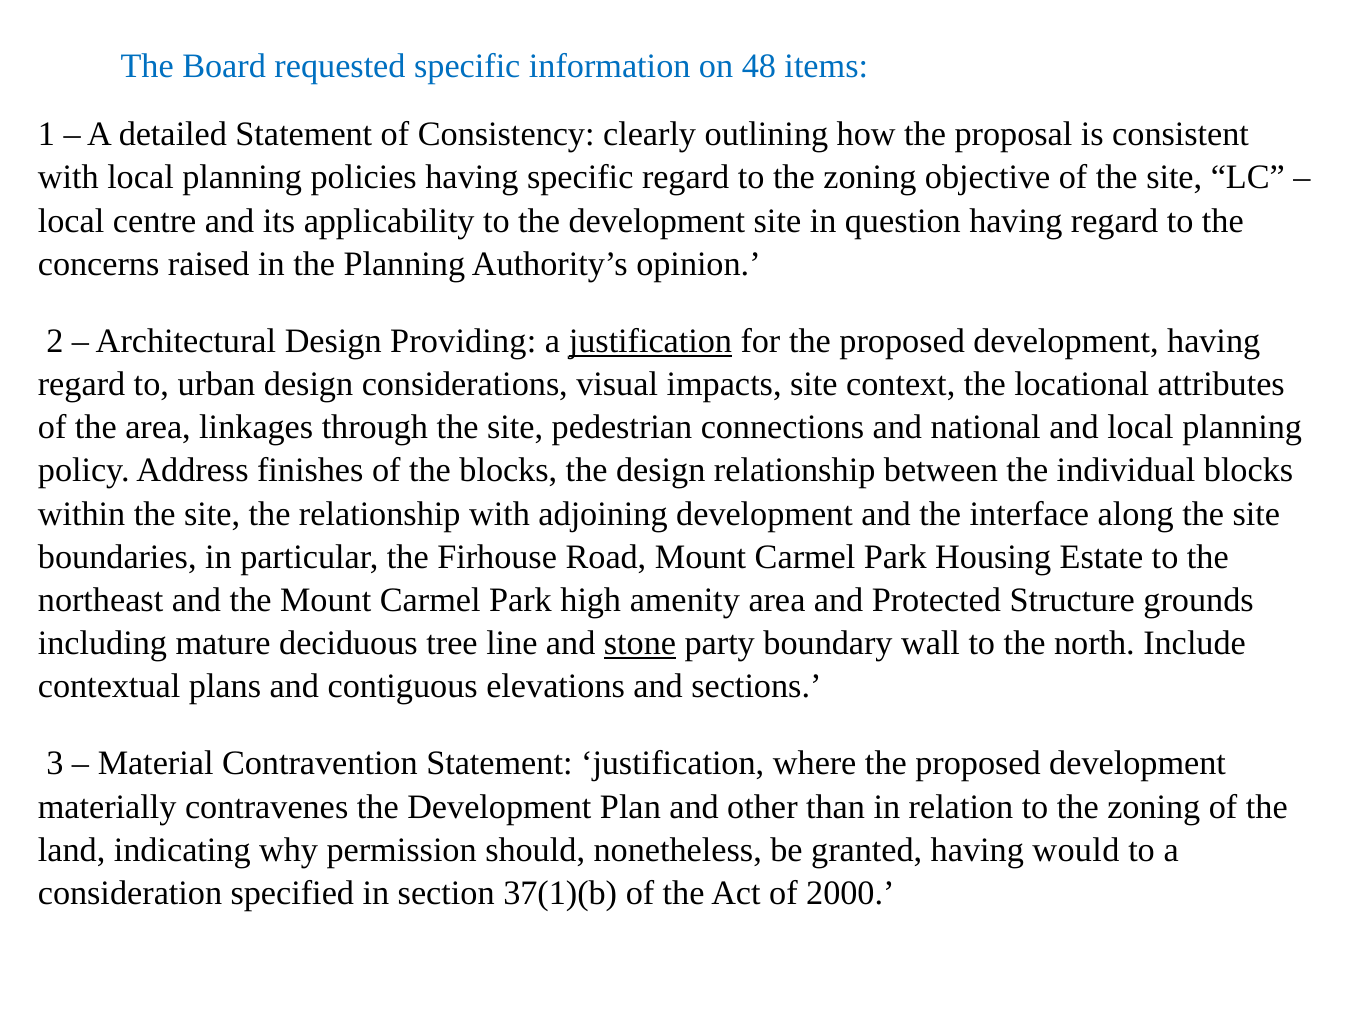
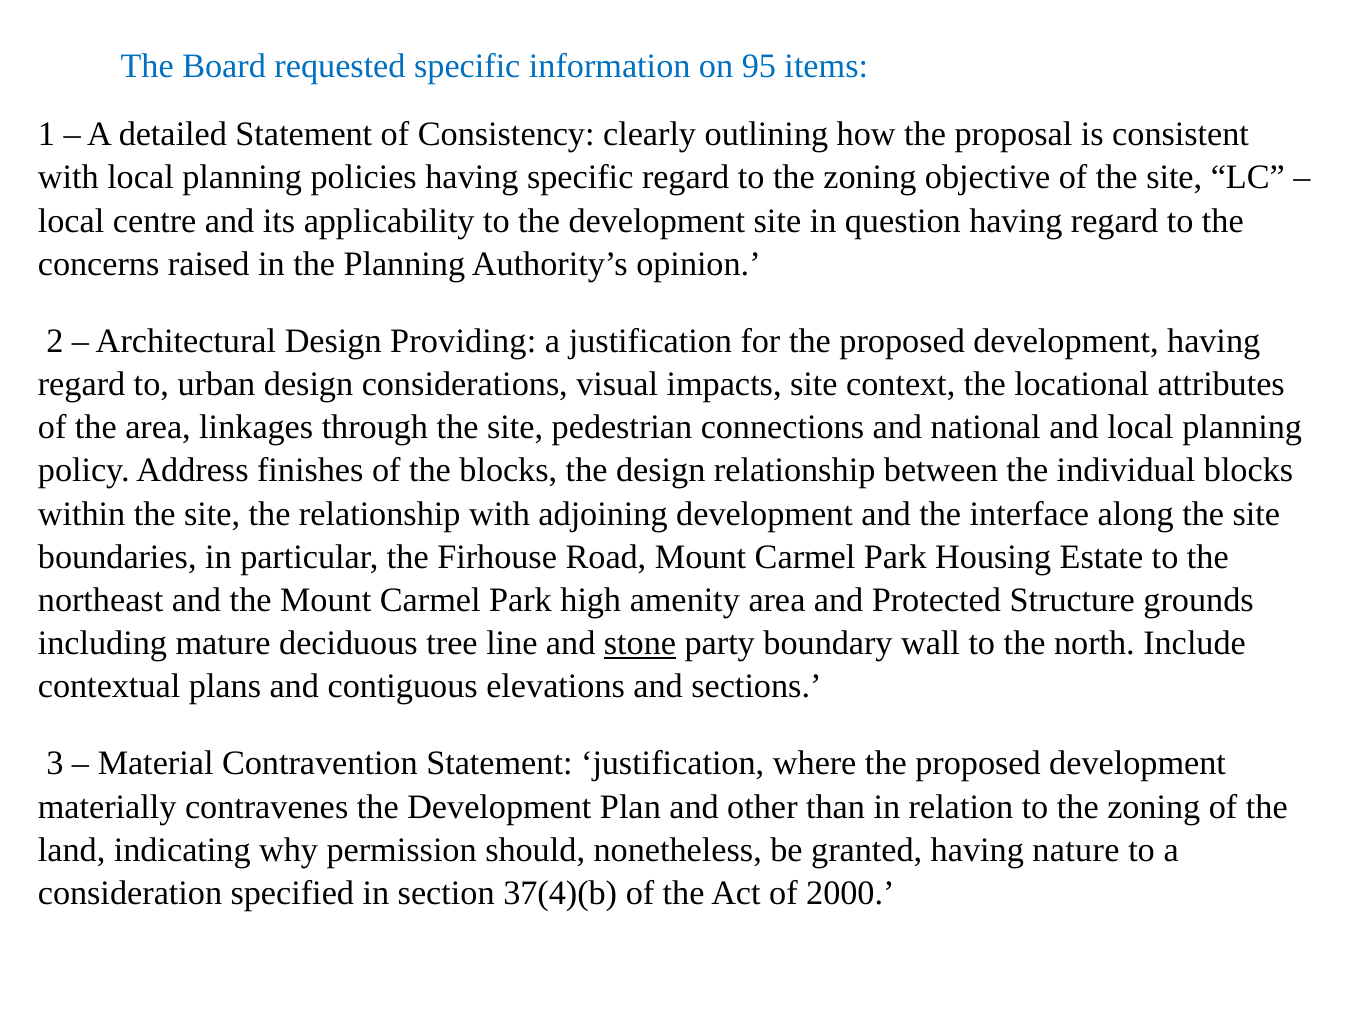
48: 48 -> 95
justification at (650, 341) underline: present -> none
would: would -> nature
37(1)(b: 37(1)(b -> 37(4)(b
